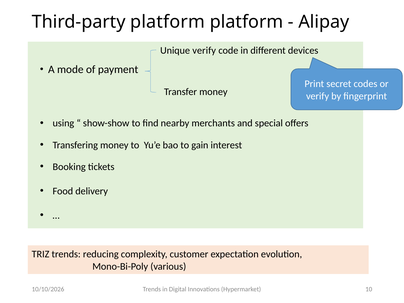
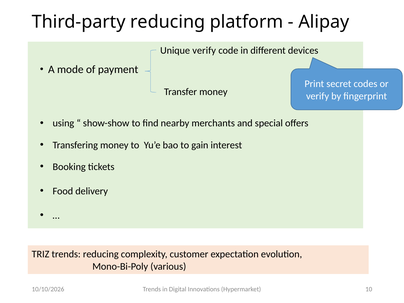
Third-party platform: platform -> reducing
